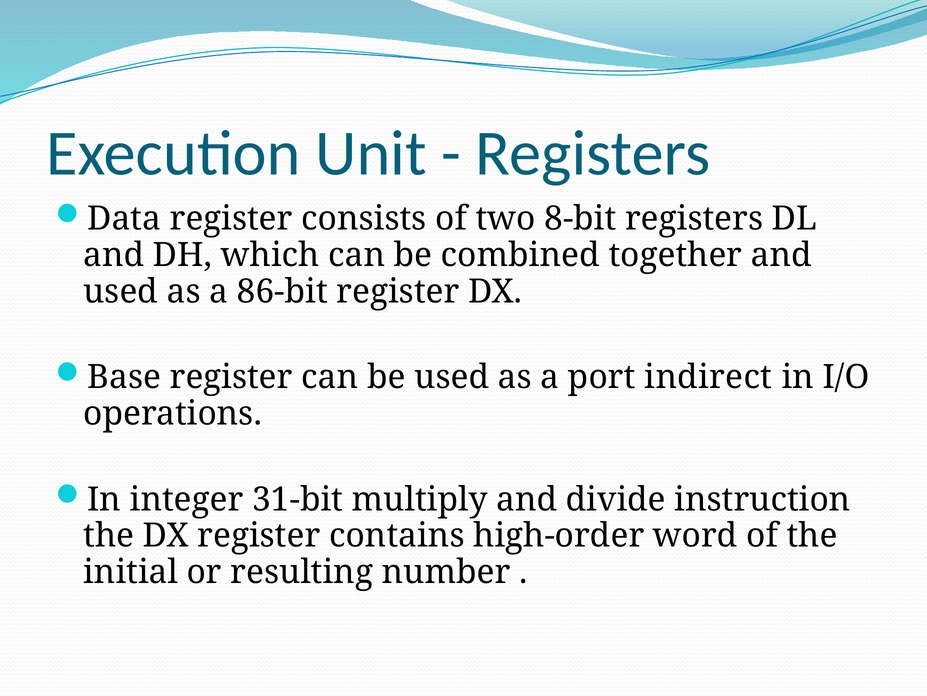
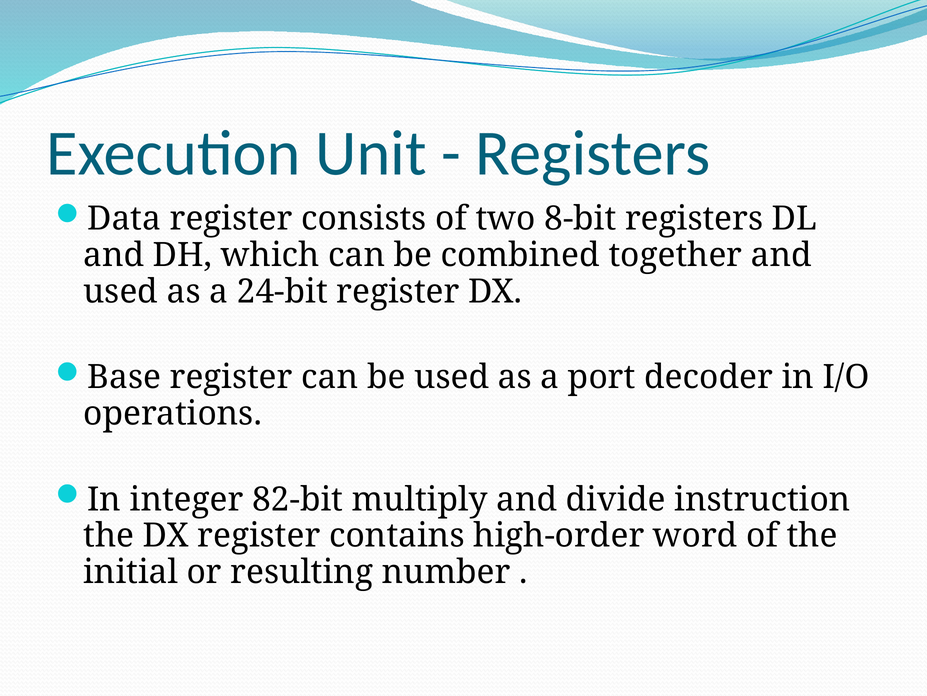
86-bit: 86-bit -> 24-bit
indirect: indirect -> decoder
31-bit: 31-bit -> 82-bit
